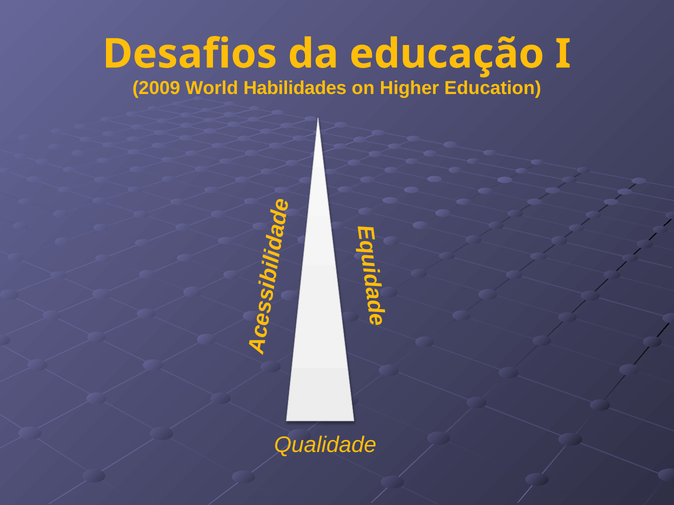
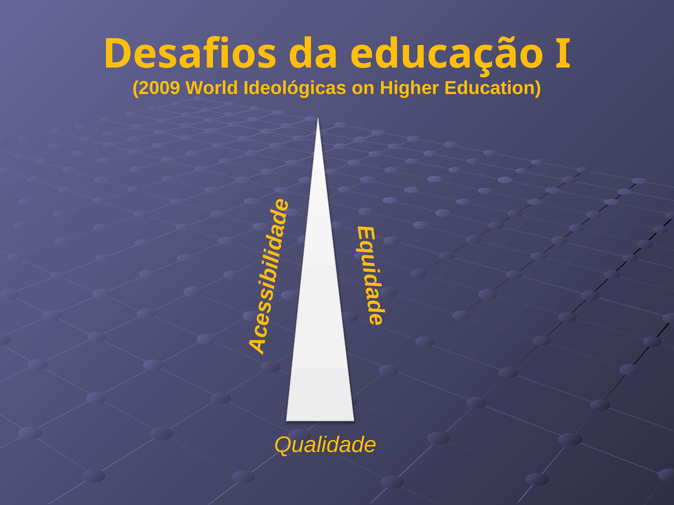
Habilidades: Habilidades -> Ideológicas
